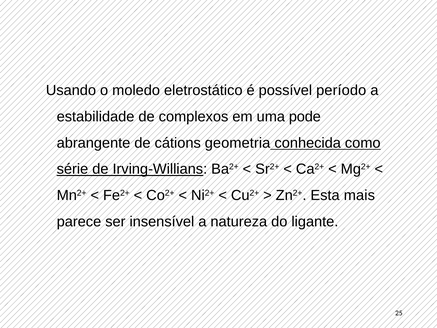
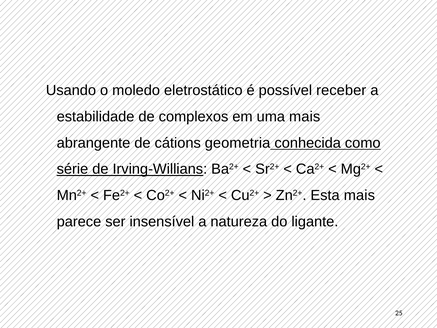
período: período -> receber
uma pode: pode -> mais
